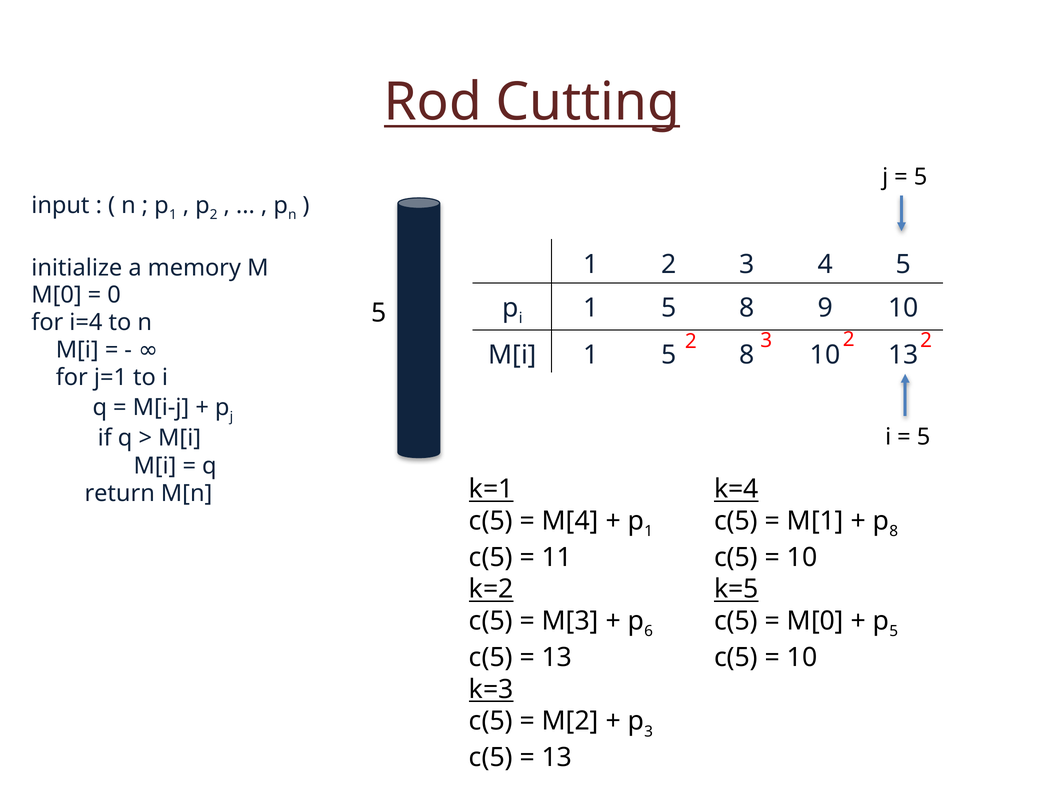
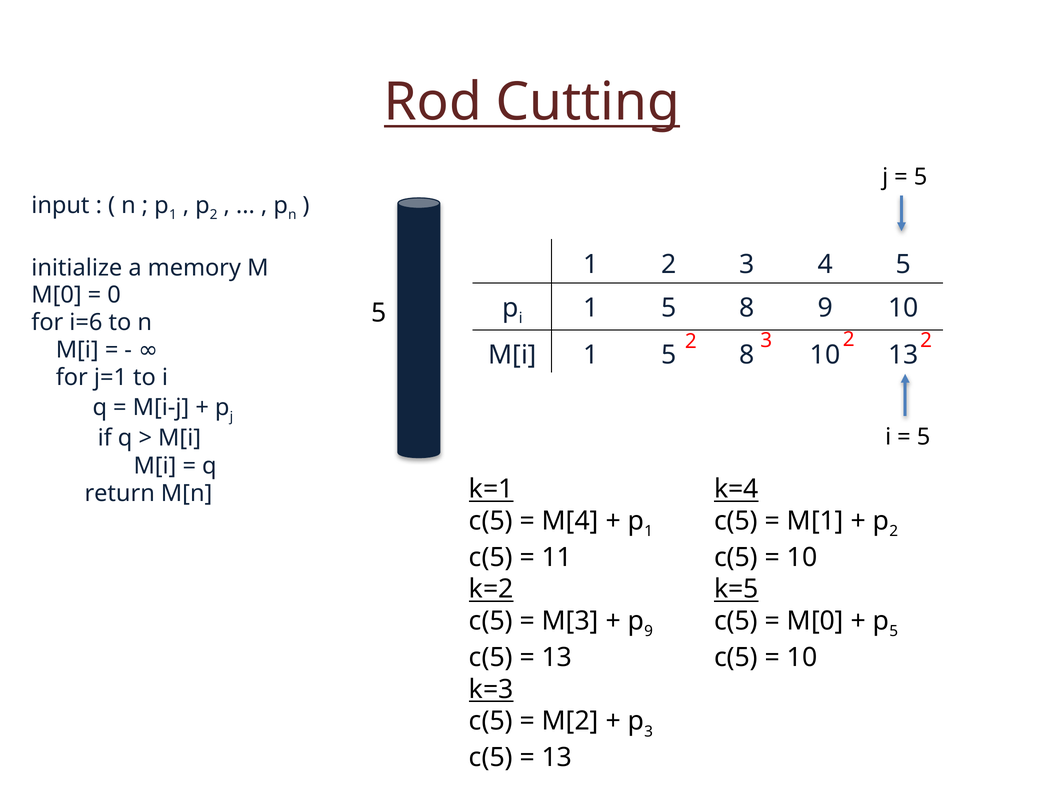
i=4: i=4 -> i=6
8 at (894, 531): 8 -> 2
6 at (649, 631): 6 -> 9
